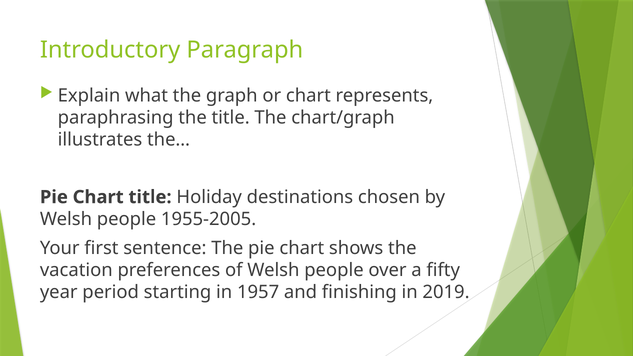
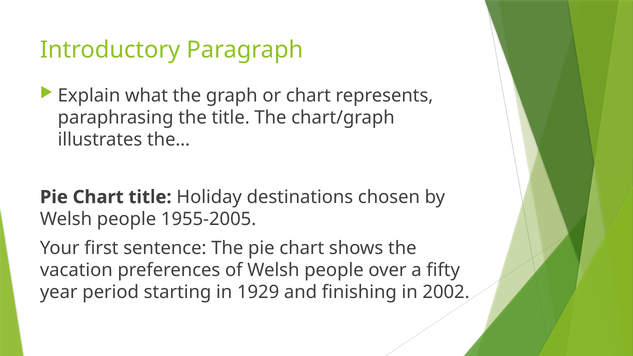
1957: 1957 -> 1929
2019: 2019 -> 2002
